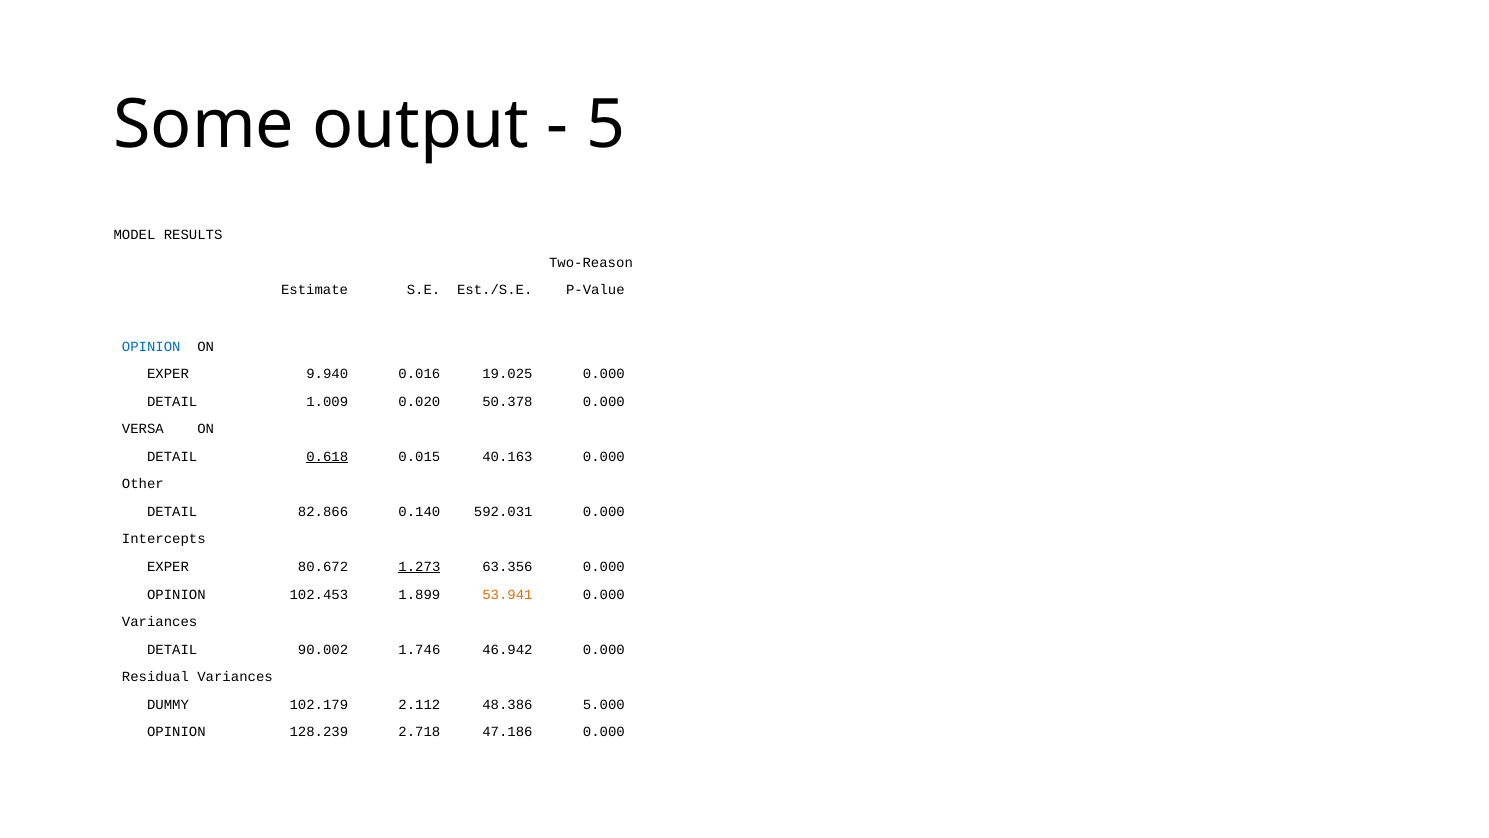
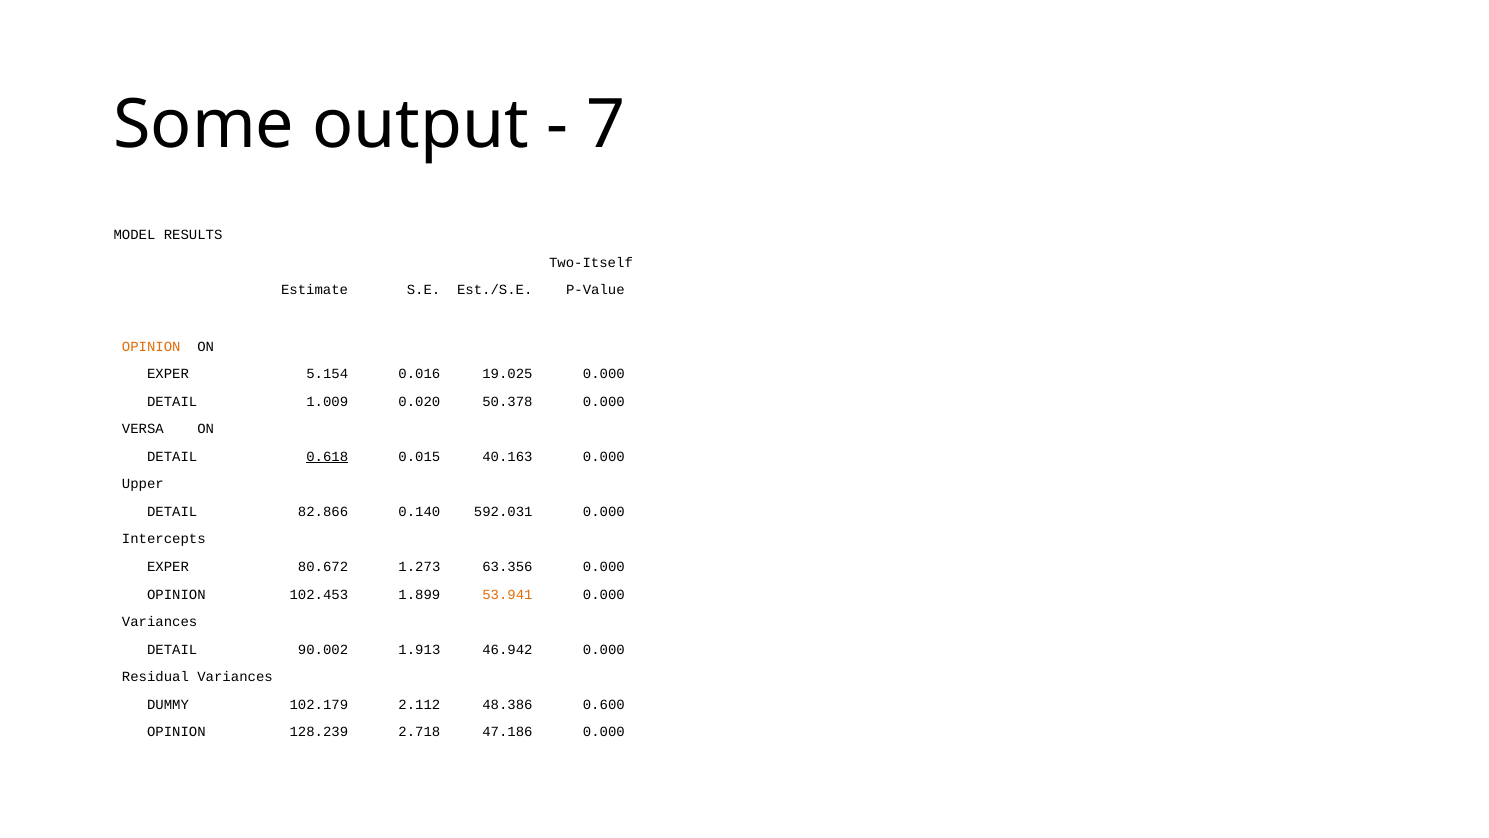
5: 5 -> 7
Two-Reason: Two-Reason -> Two-Itself
OPINION at (151, 346) colour: blue -> orange
9.940: 9.940 -> 5.154
Other: Other -> Upper
1.273 underline: present -> none
1.746: 1.746 -> 1.913
5.000: 5.000 -> 0.600
